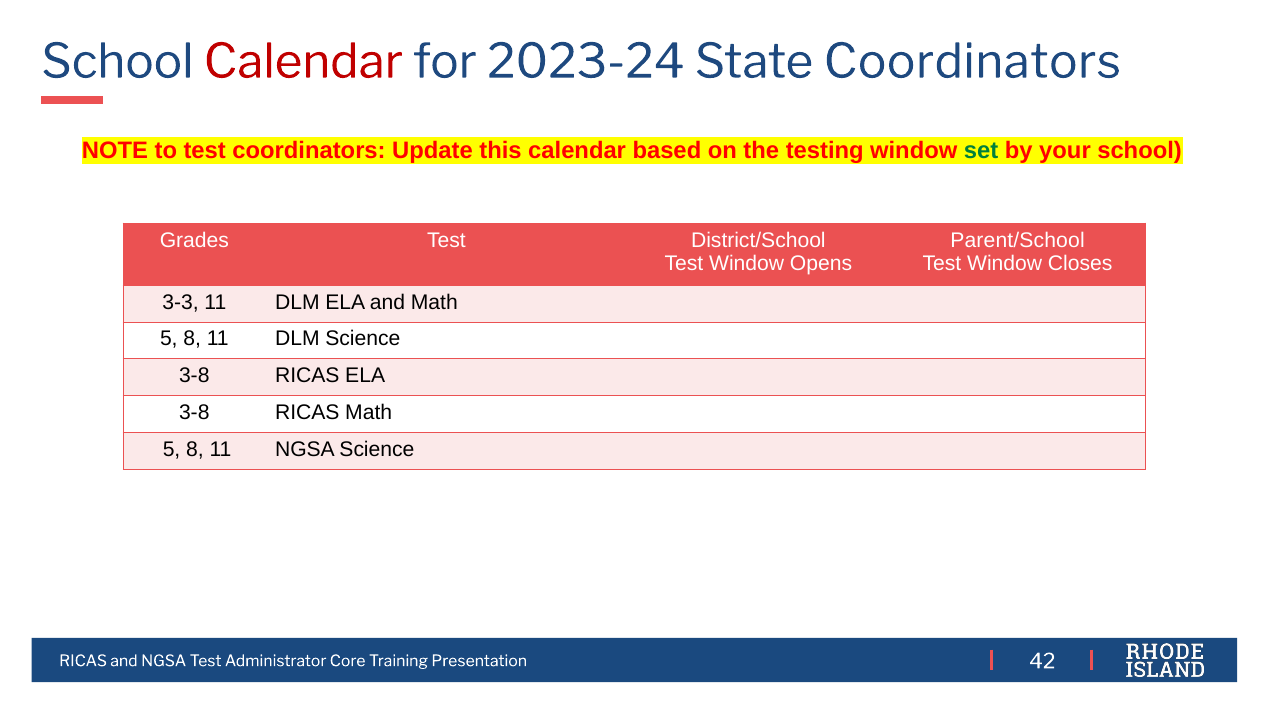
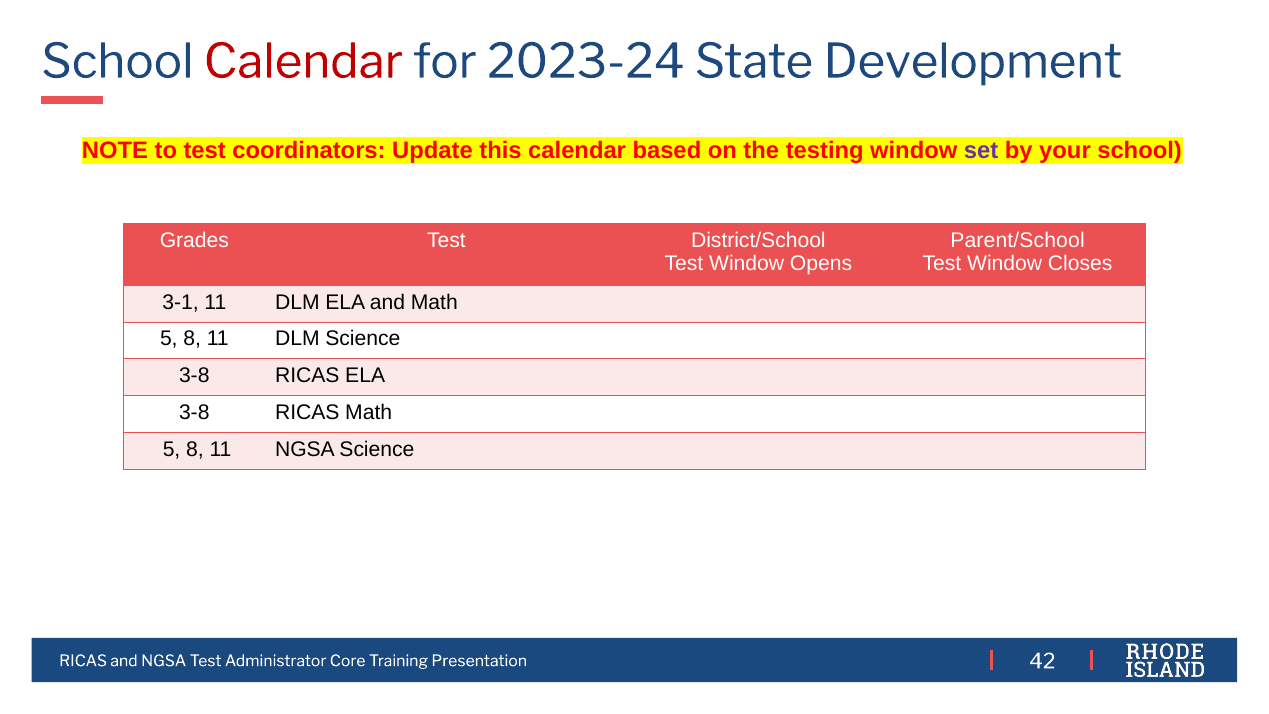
State Coordinators: Coordinators -> Development
set colour: green -> purple
3-3: 3-3 -> 3-1
